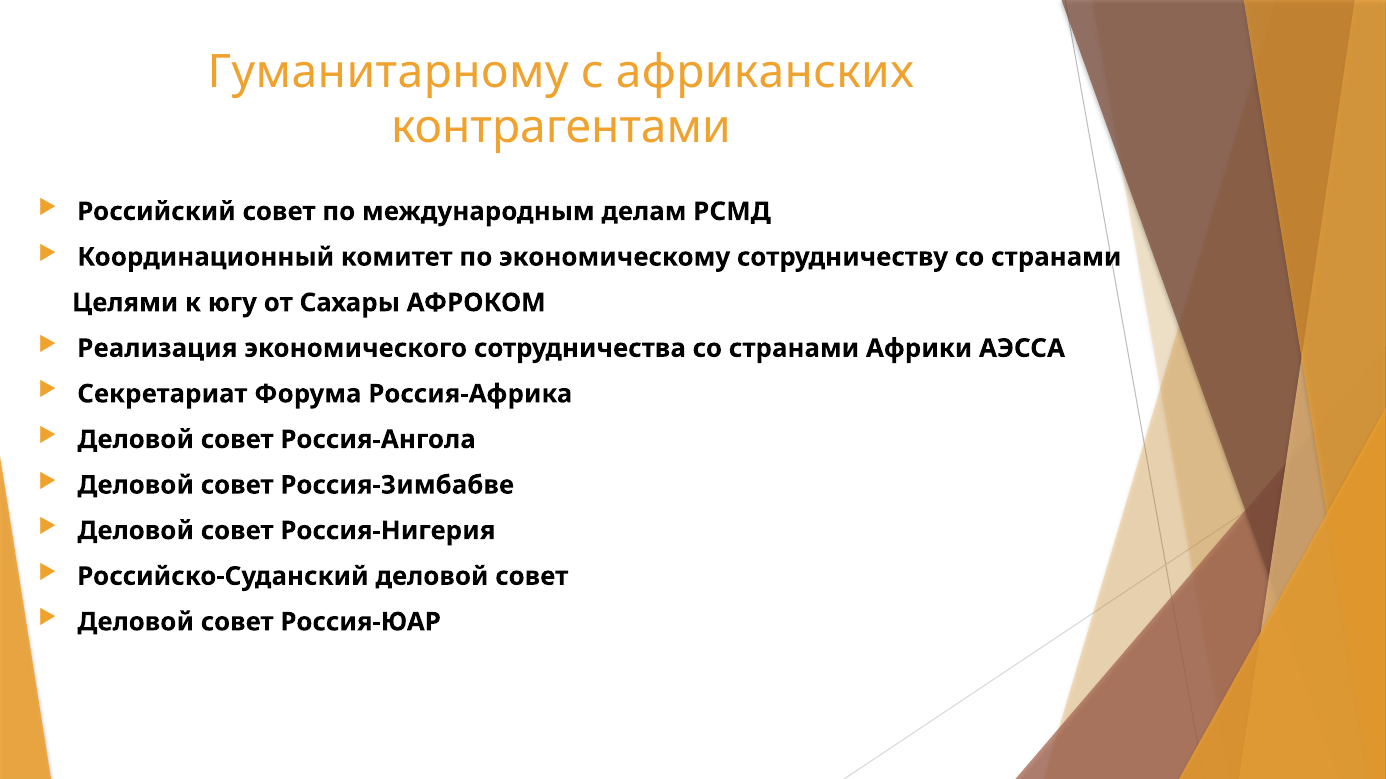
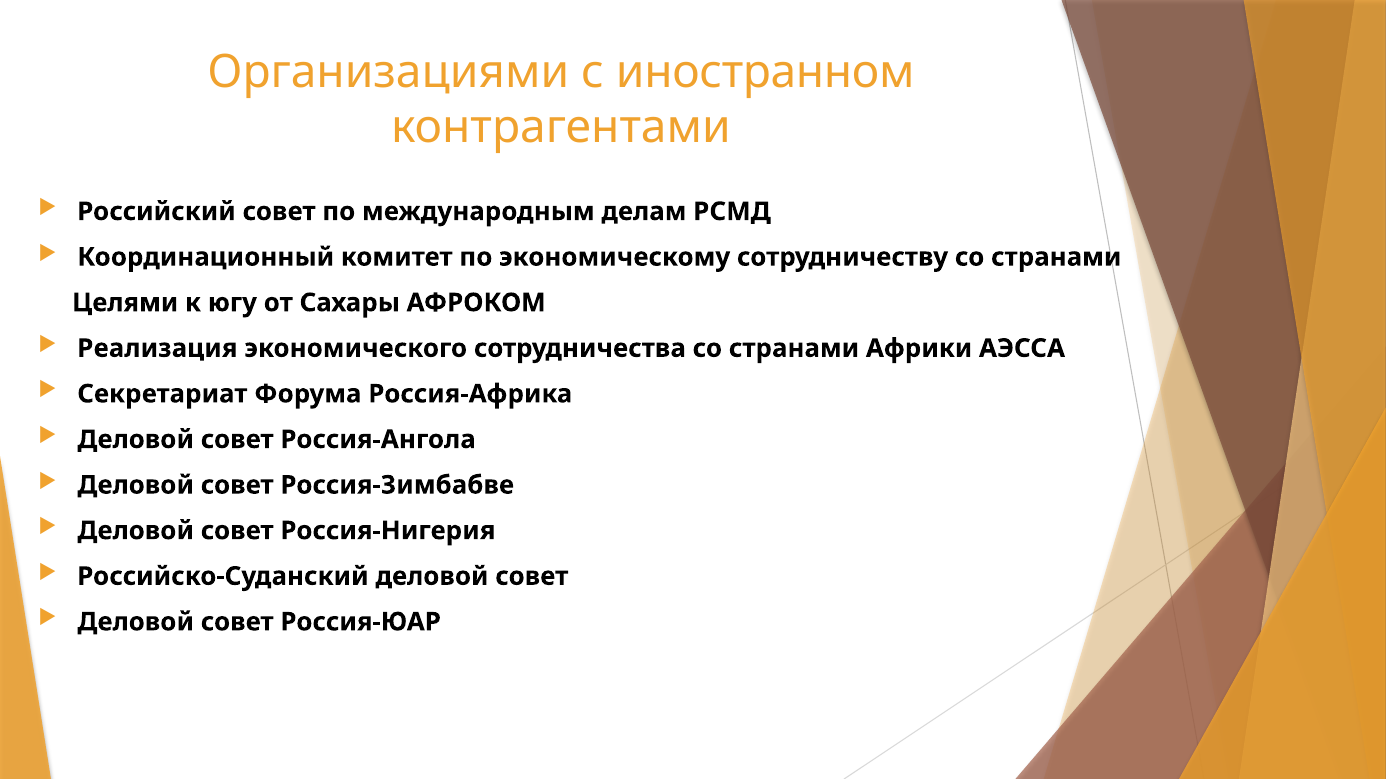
Гуманитарному: Гуманитарному -> Организациями
африканских: африканских -> иностранном
